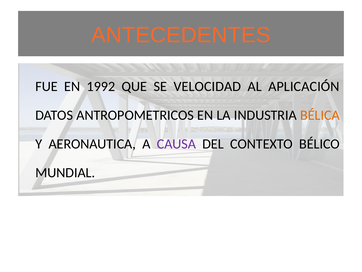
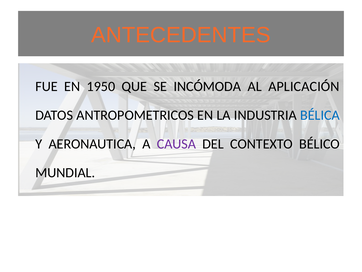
1992: 1992 -> 1950
VELOCIDAD: VELOCIDAD -> INCÓMODA
BÉLICA colour: orange -> blue
